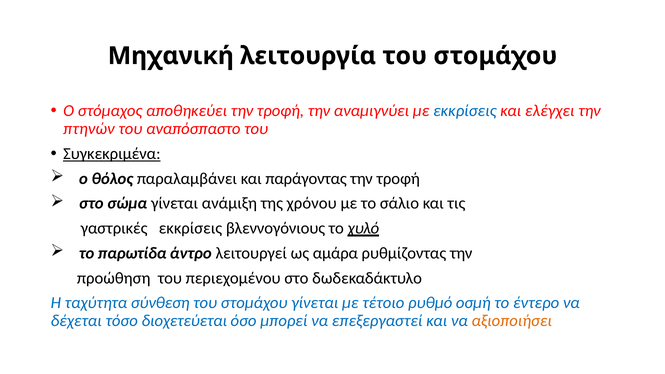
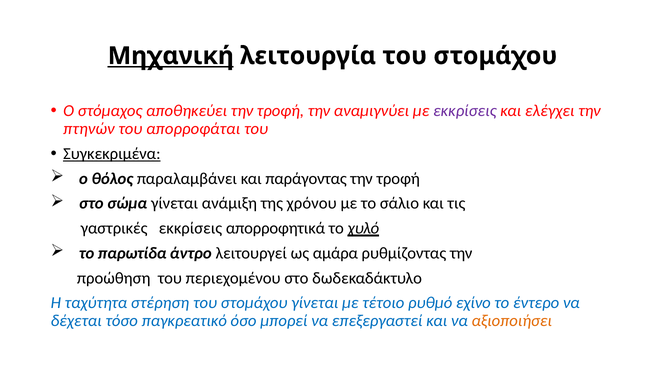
Μηχανική underline: none -> present
εκκρίσεις at (465, 111) colour: blue -> purple
αναπόσπαστο: αναπόσπαστο -> απορροφάται
βλεννογόνιους: βλεννογόνιους -> απορροφητικά
σύνθεση: σύνθεση -> στέρηση
οσμή: οσμή -> εχίνο
διοχετεύεται: διοχετεύεται -> παγκρεατικό
